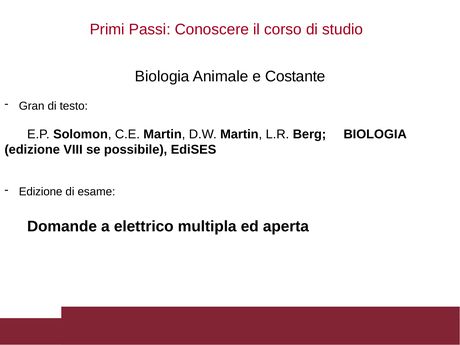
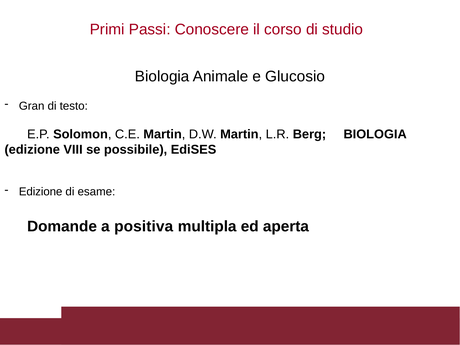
Costante: Costante -> Glucosio
elettrico: elettrico -> positiva
